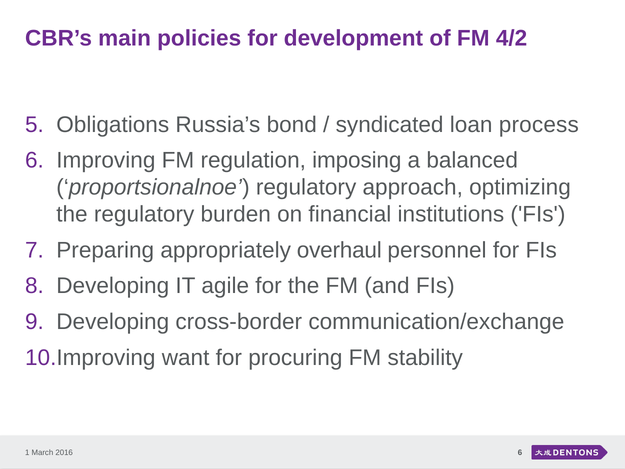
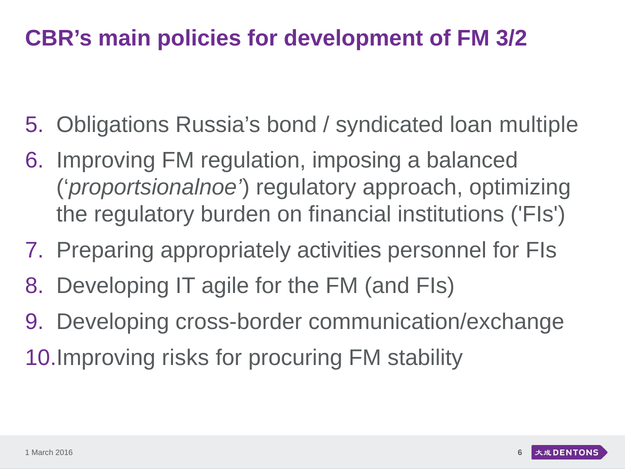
4/2: 4/2 -> 3/2
process: process -> multiple
overhaul: overhaul -> activities
want: want -> risks
